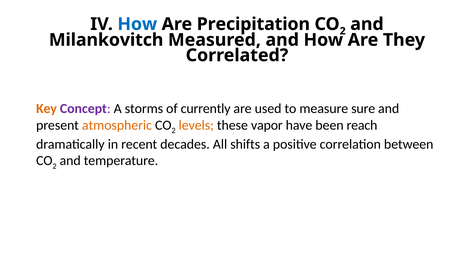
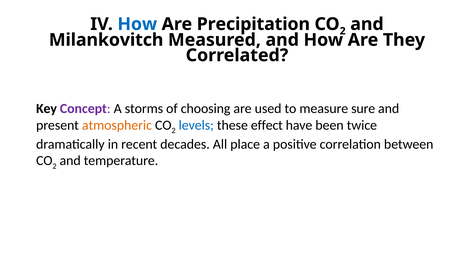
Key colour: orange -> black
currently: currently -> choosing
levels colour: orange -> blue
vapor: vapor -> effect
reach: reach -> twice
shifts: shifts -> place
